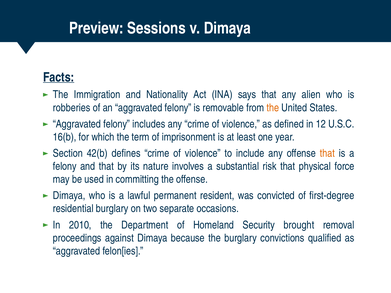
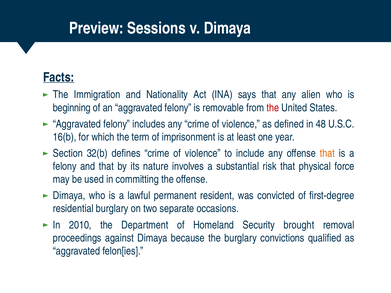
robberies: robberies -> beginning
the at (273, 108) colour: orange -> red
12: 12 -> 48
42(b: 42(b -> 32(b
